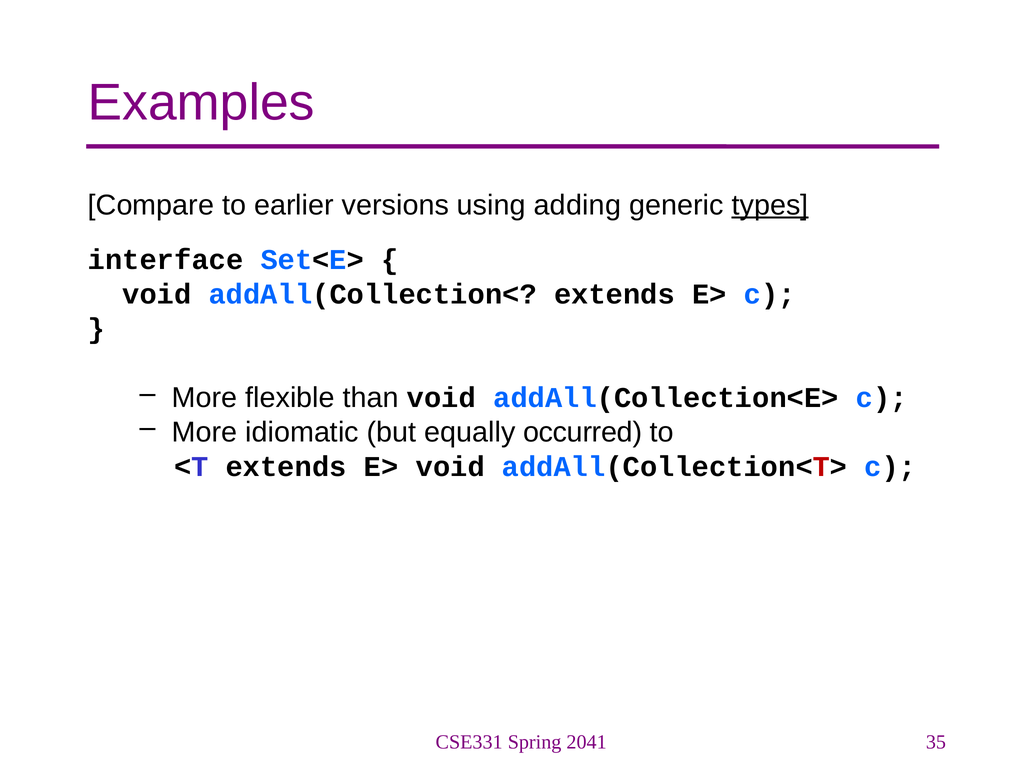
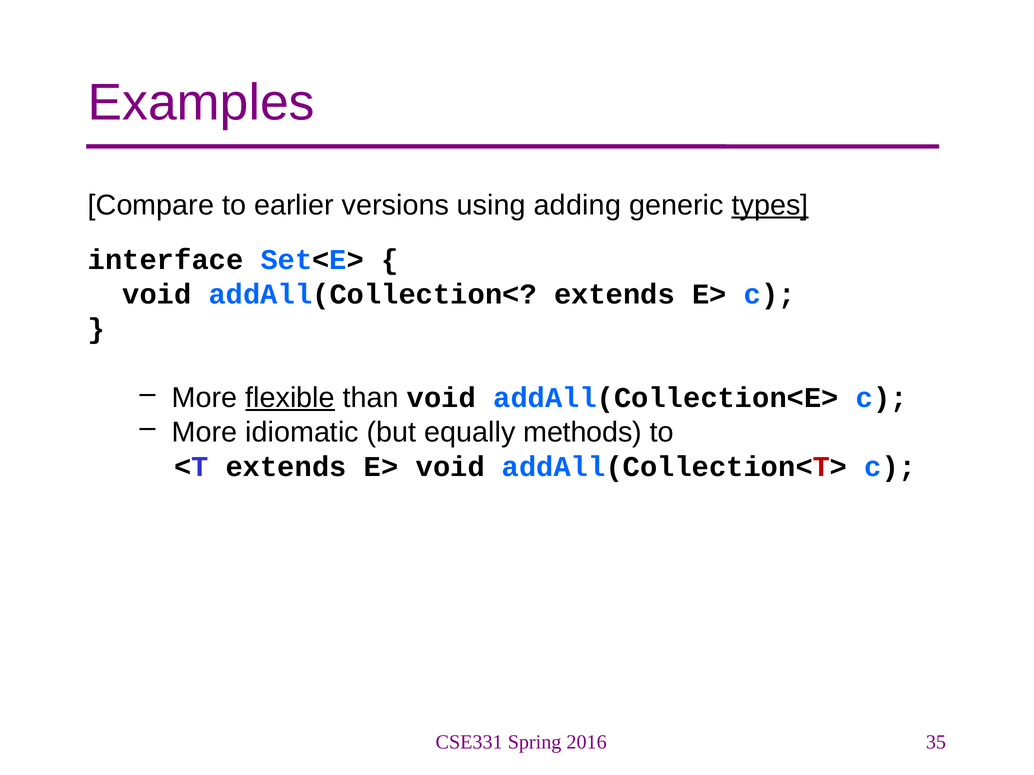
flexible underline: none -> present
occurred: occurred -> methods
2041: 2041 -> 2016
